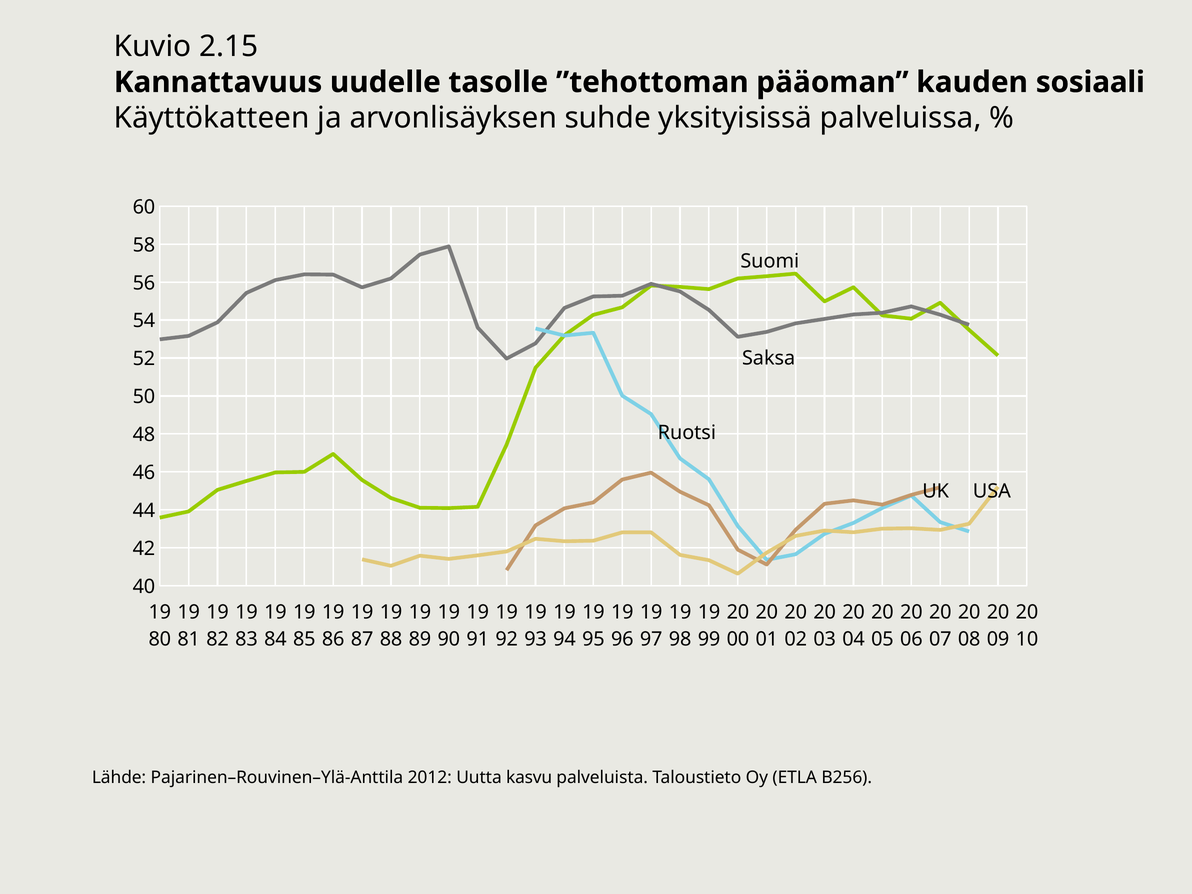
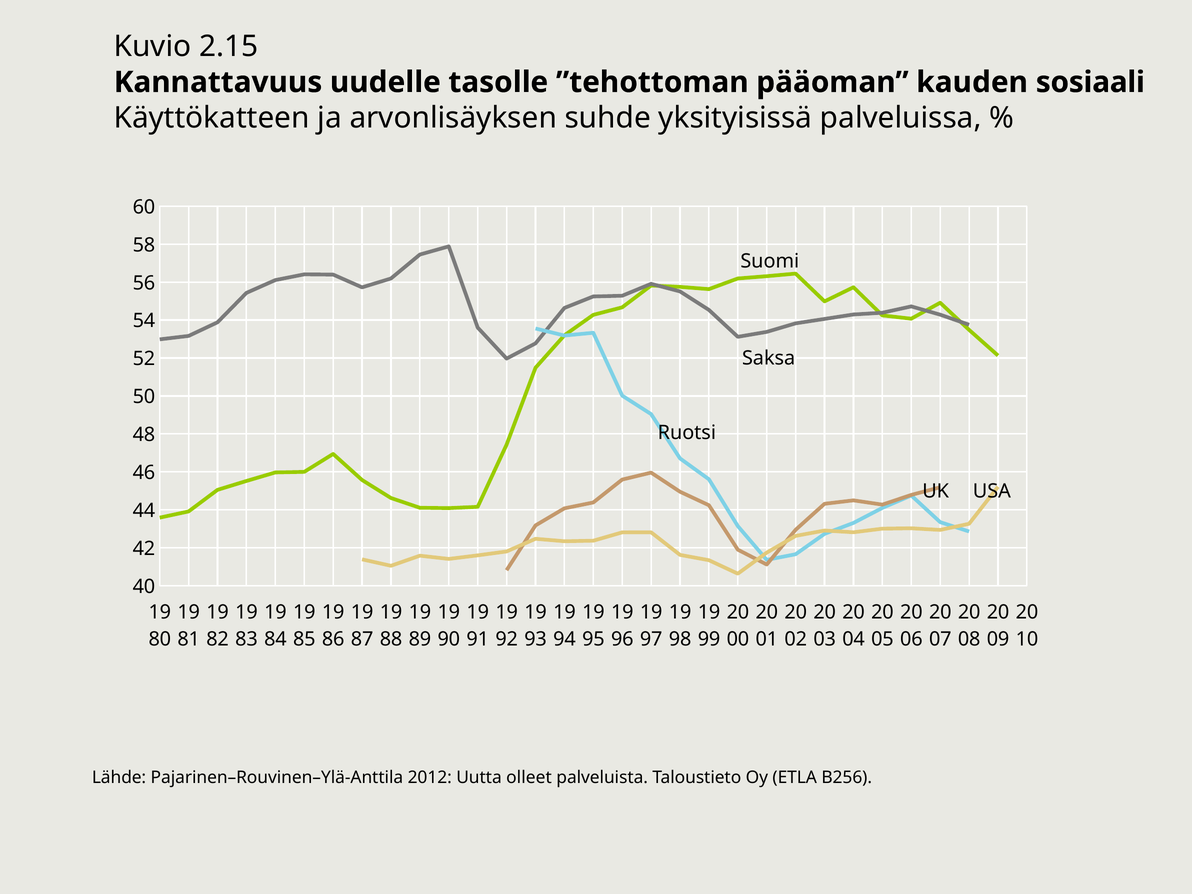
kasvu: kasvu -> olleet
